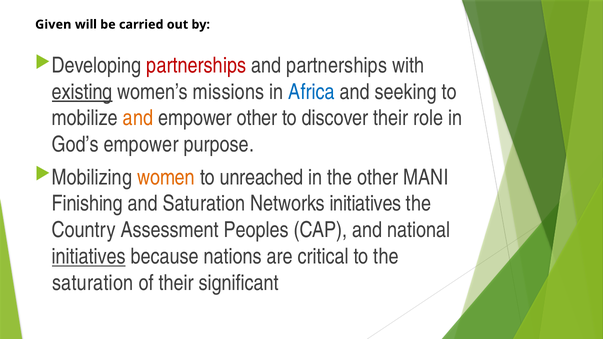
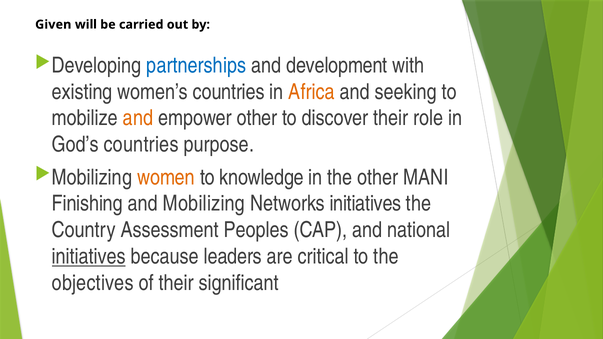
partnerships at (196, 65) colour: red -> blue
and partnerships: partnerships -> development
existing underline: present -> none
women’s missions: missions -> countries
Africa colour: blue -> orange
God’s empower: empower -> countries
unreached: unreached -> knowledge
and Saturation: Saturation -> Mobilizing
nations: nations -> leaders
saturation at (93, 283): saturation -> objectives
